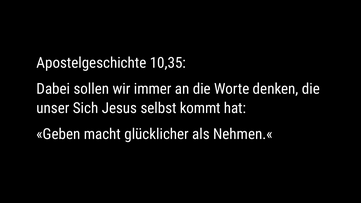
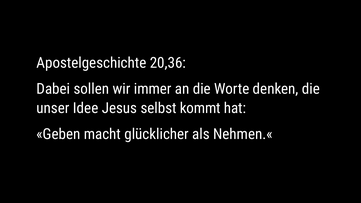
10,35: 10,35 -> 20,36
Sich: Sich -> Idee
